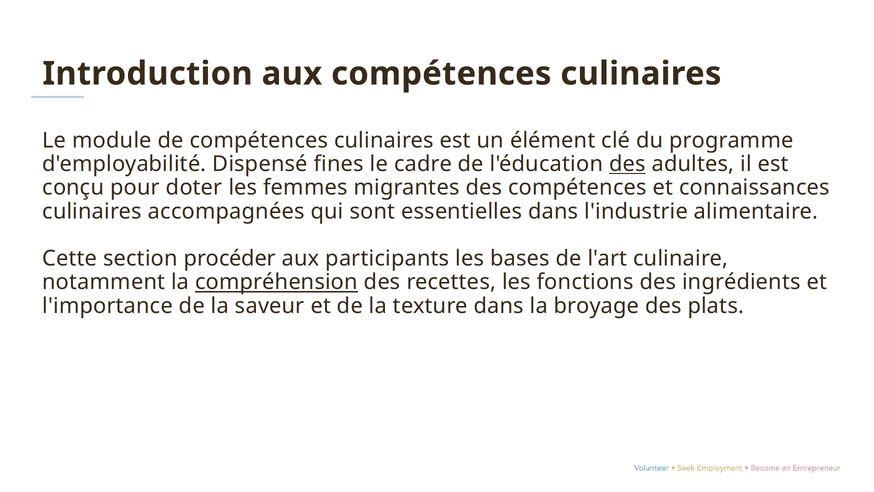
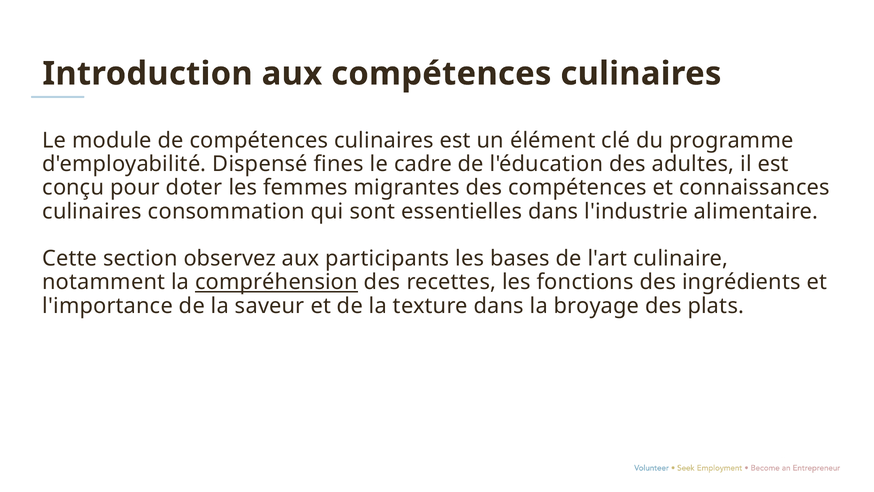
des at (627, 164) underline: present -> none
accompagnées: accompagnées -> consommation
procéder: procéder -> observez
